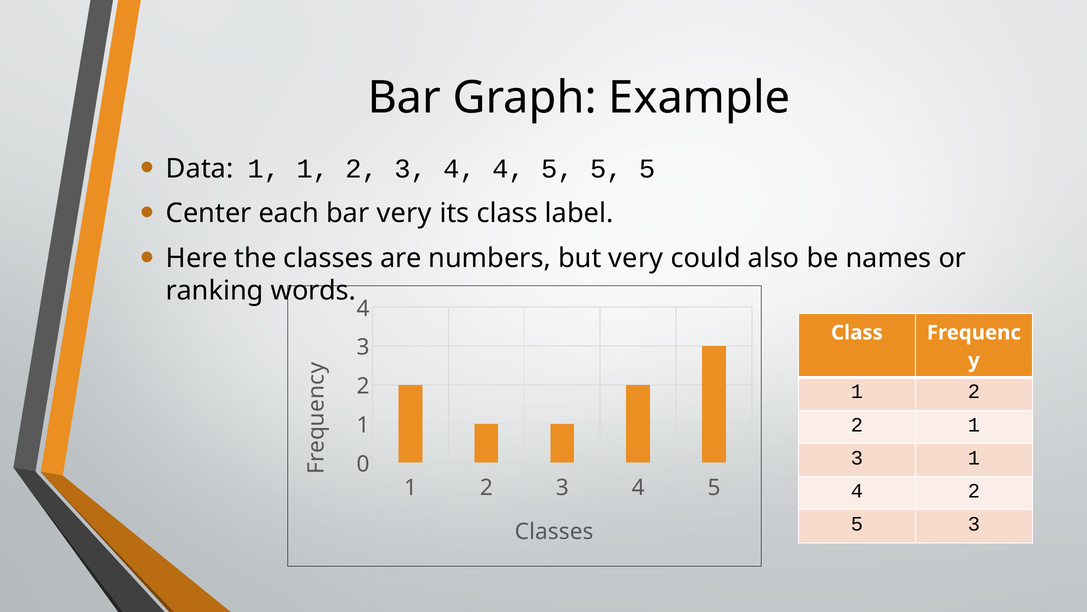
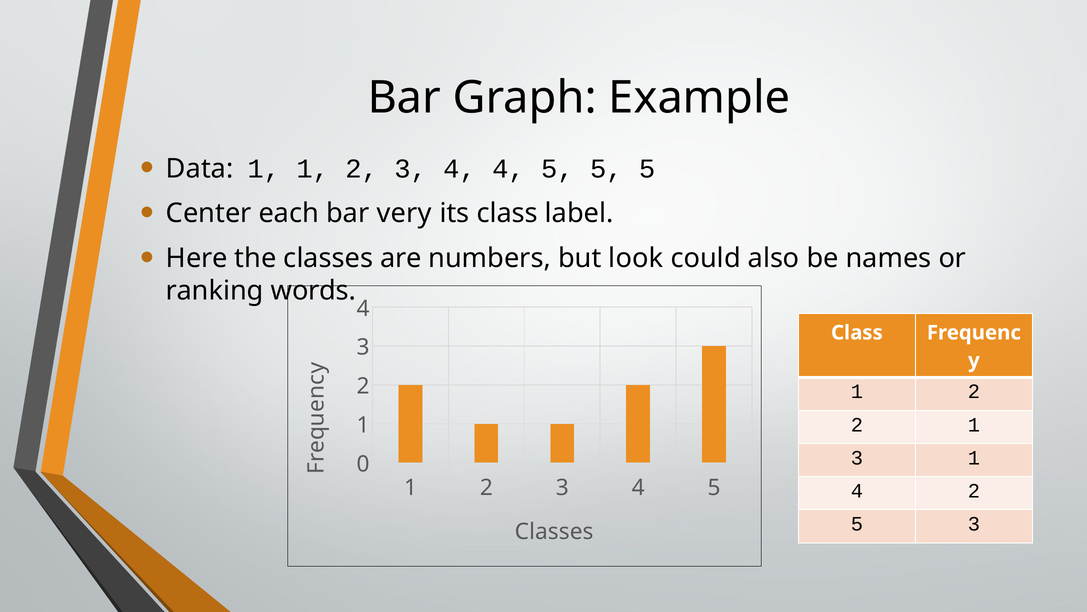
but very: very -> look
